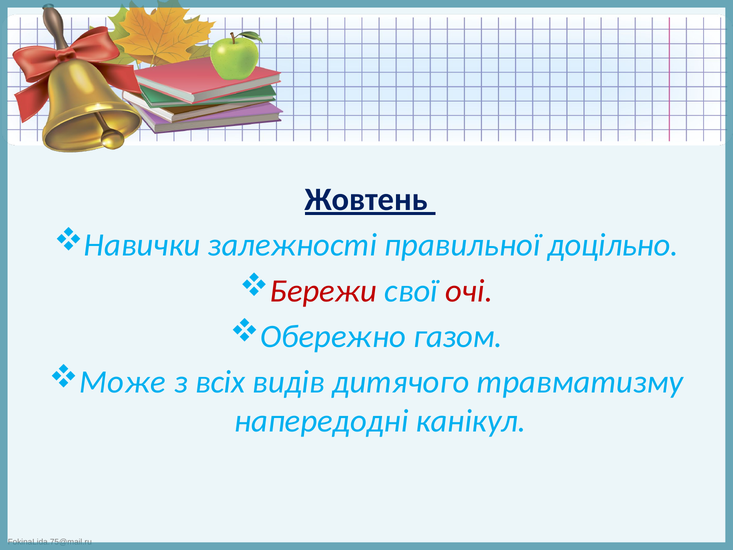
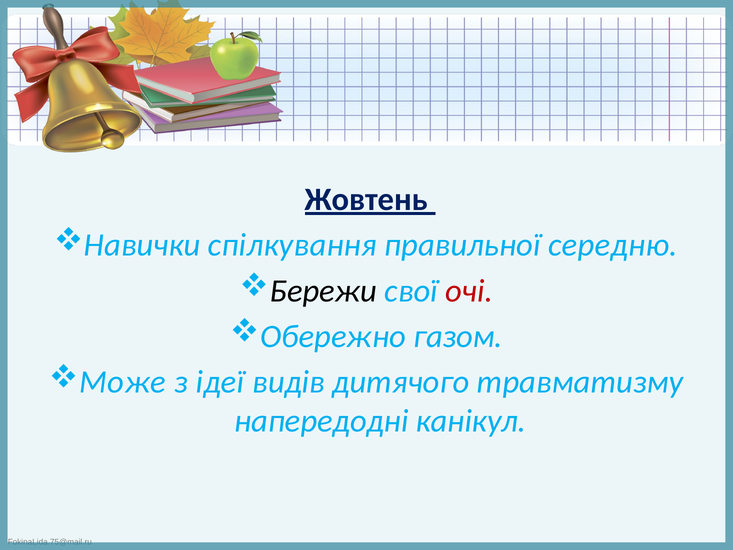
залежності: залежності -> спілкування
доцільно: доцільно -> середню
Бережи colour: red -> black
всіх: всіх -> ідеї
